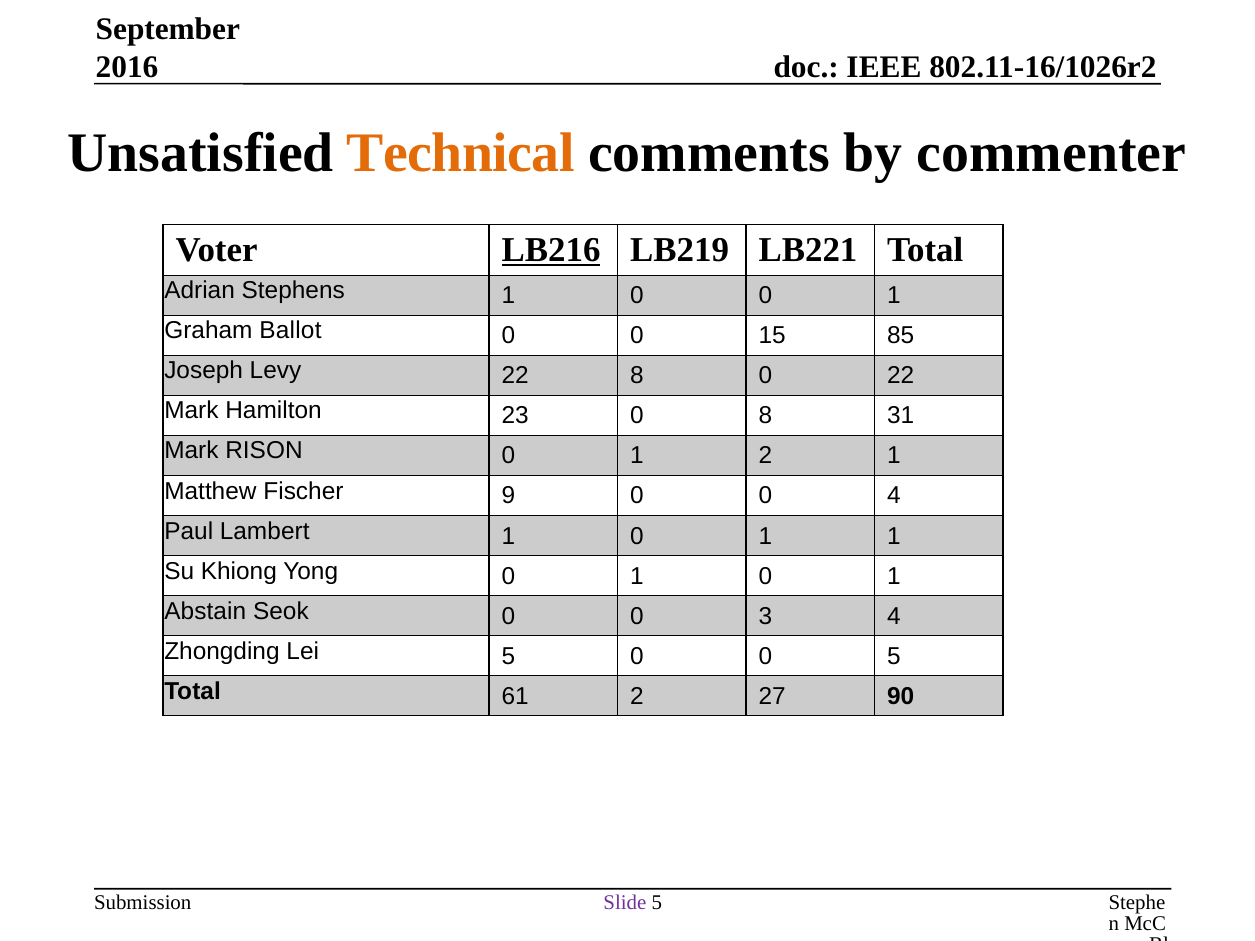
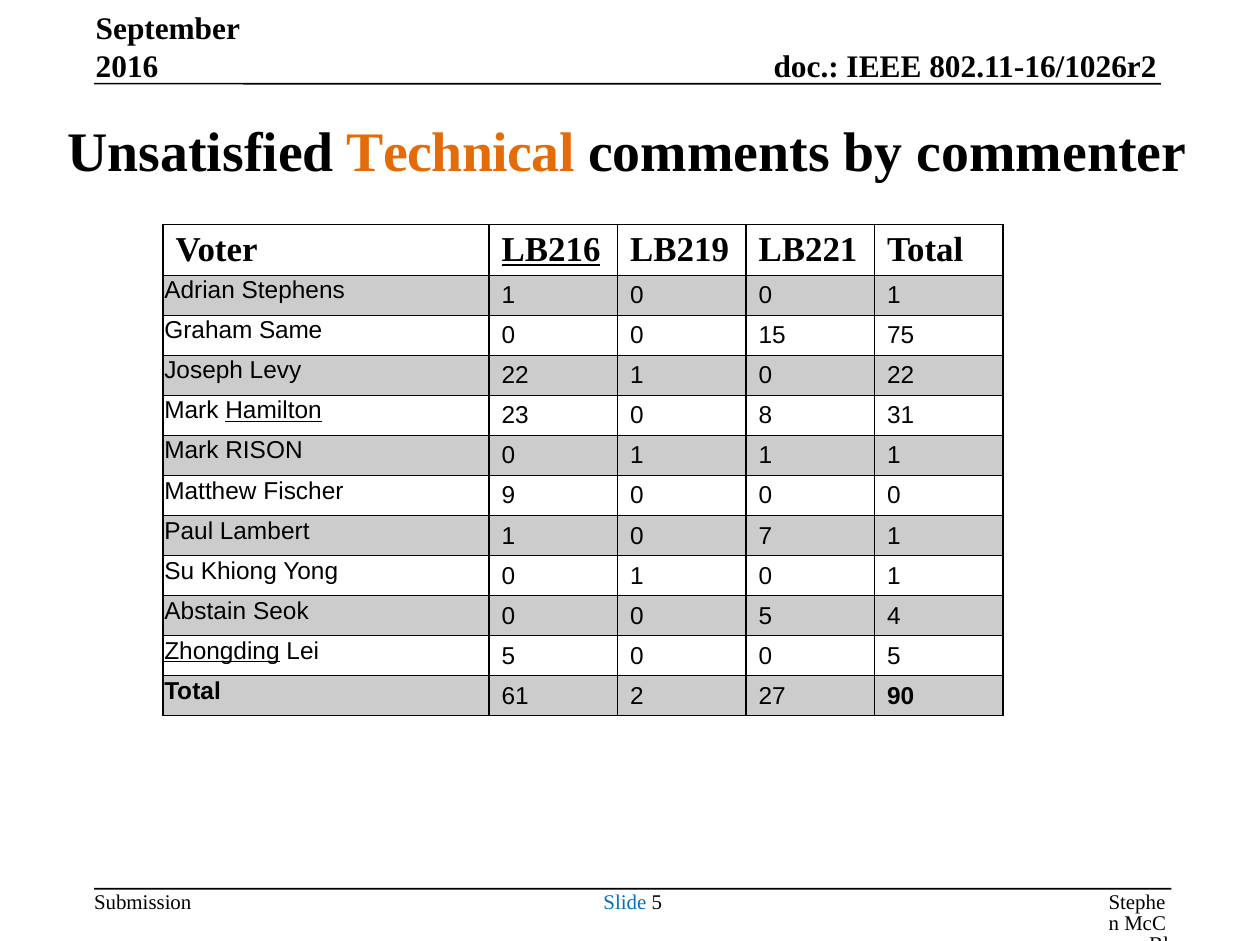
Ballot: Ballot -> Same
85: 85 -> 75
22 8: 8 -> 1
Hamilton underline: none -> present
0 1 2: 2 -> 1
0 0 4: 4 -> 0
Lambert 1 0 1: 1 -> 7
Seok 0 0 3: 3 -> 5
Zhongding underline: none -> present
Slide colour: purple -> blue
